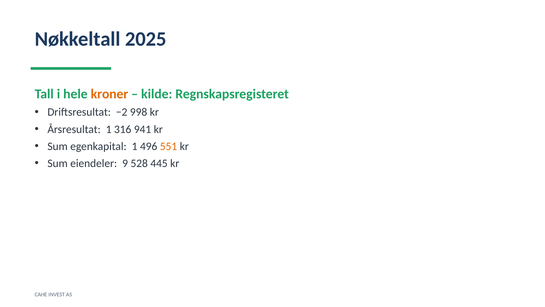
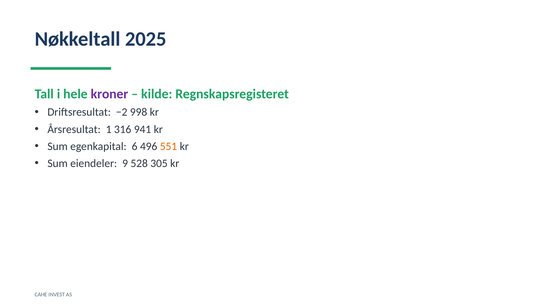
kroner colour: orange -> purple
egenkapital 1: 1 -> 6
445: 445 -> 305
